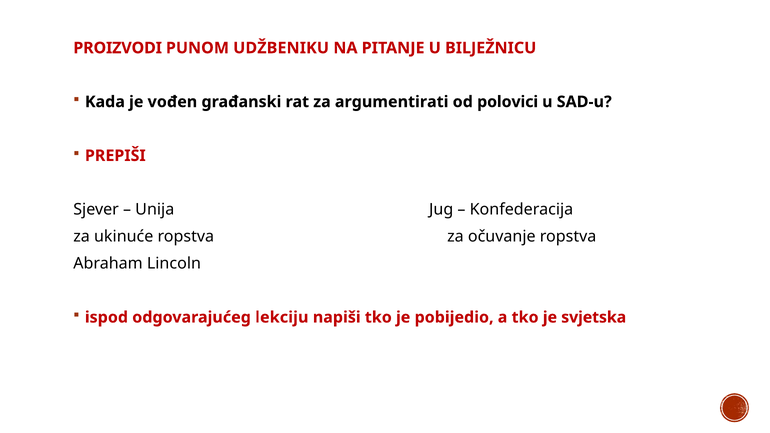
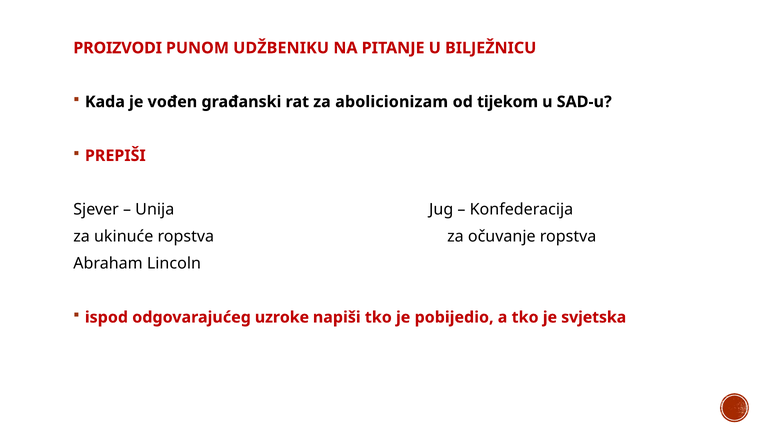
argumentirati: argumentirati -> abolicionizam
polovici: polovici -> tijekom
lekciju: lekciju -> uzroke
